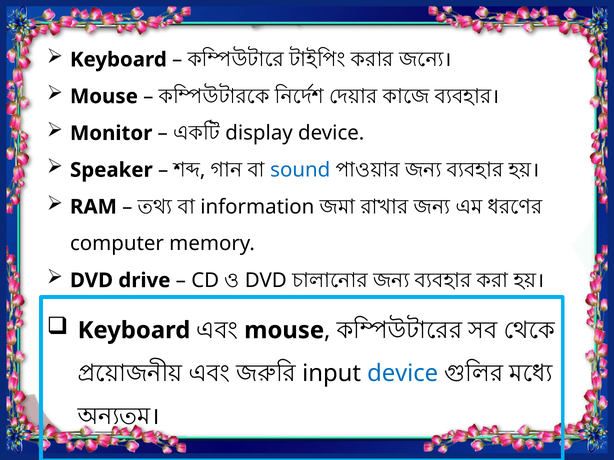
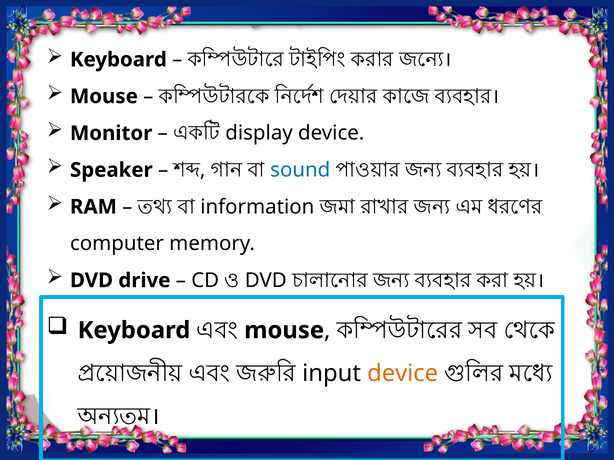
device at (403, 374) colour: blue -> orange
